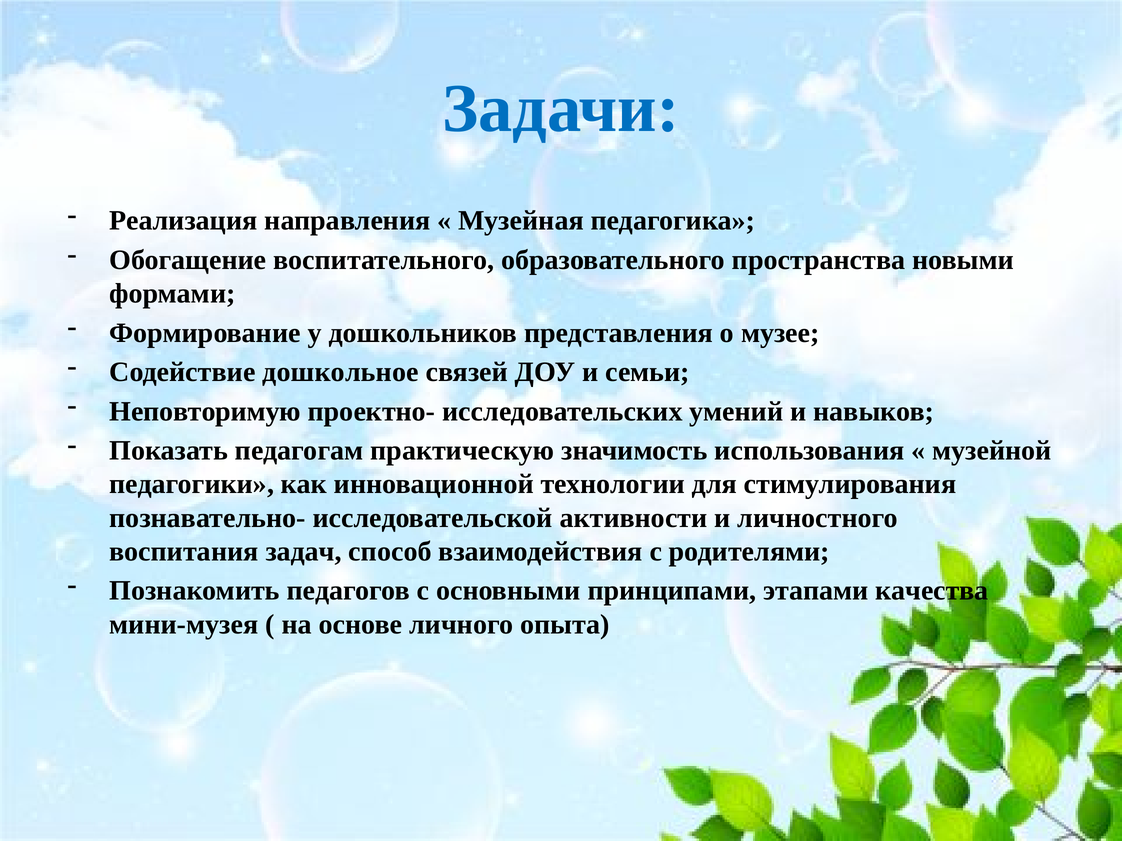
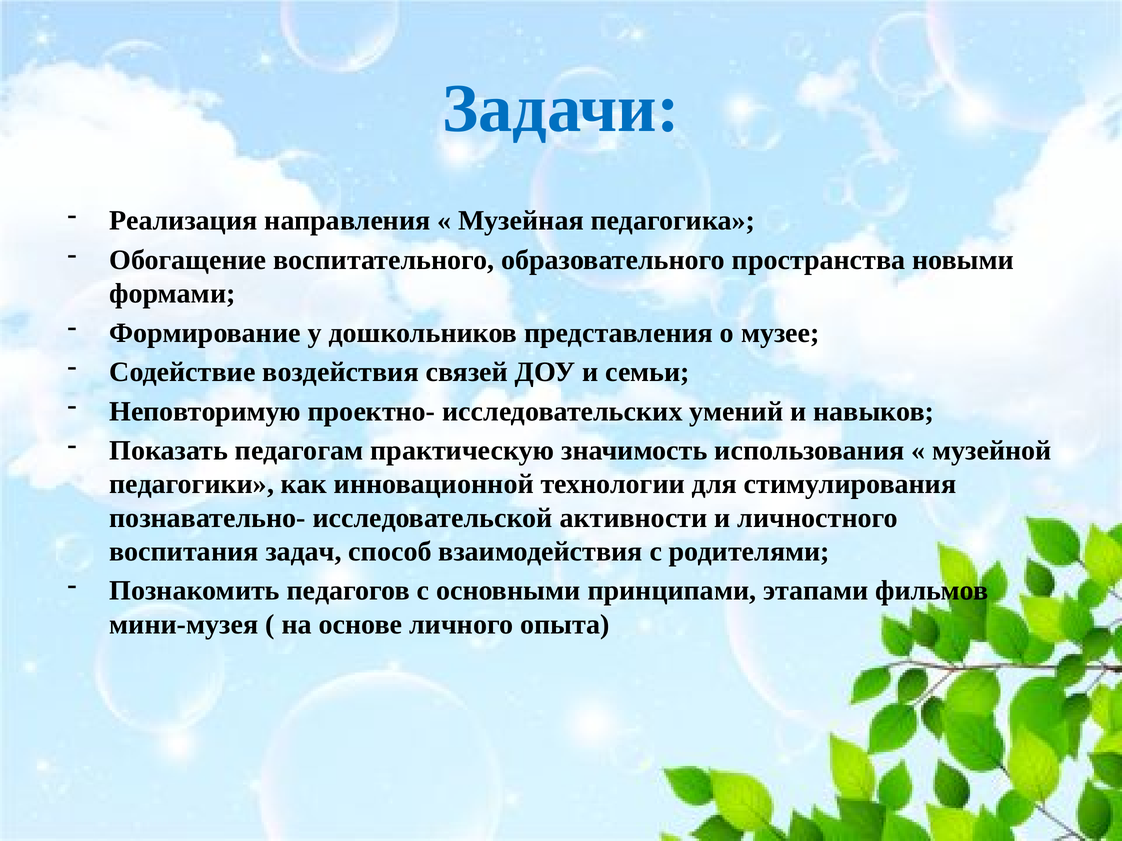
дошкольное: дошкольное -> воздействия
качества: качества -> фильмов
